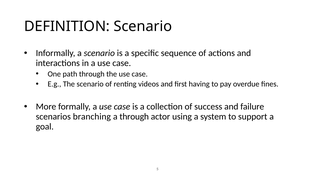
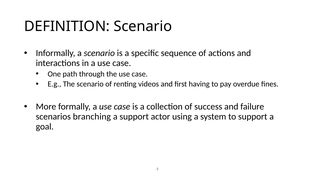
a through: through -> support
